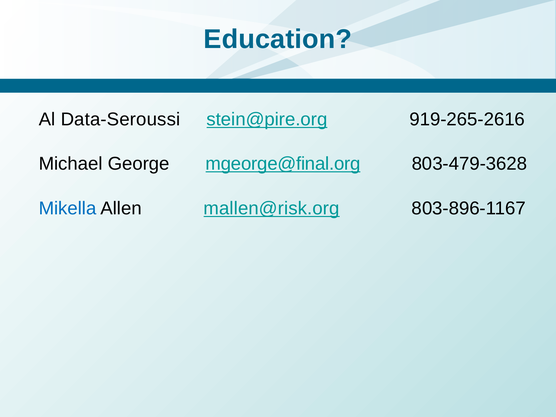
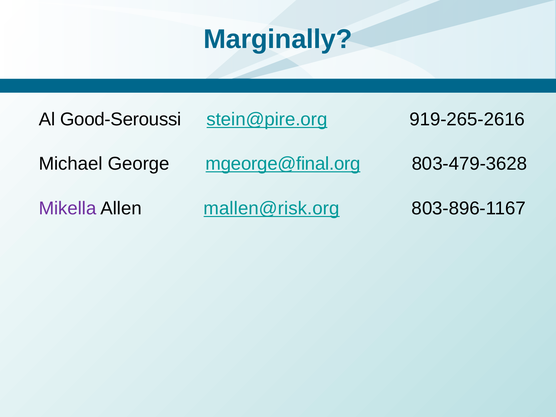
Education: Education -> Marginally
Data-Seroussi: Data-Seroussi -> Good-Seroussi
Mikella colour: blue -> purple
